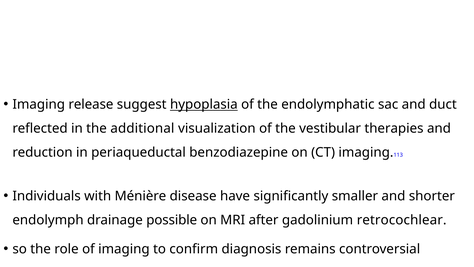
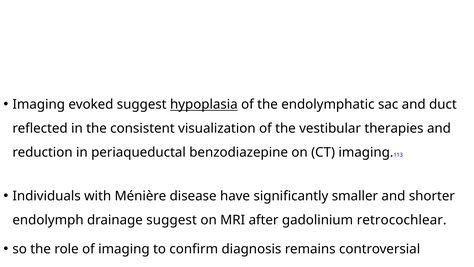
release: release -> evoked
additional: additional -> consistent
drainage possible: possible -> suggest
